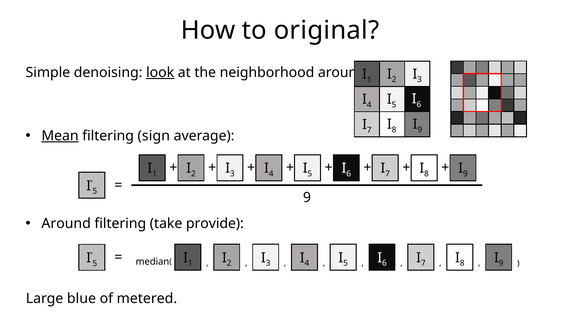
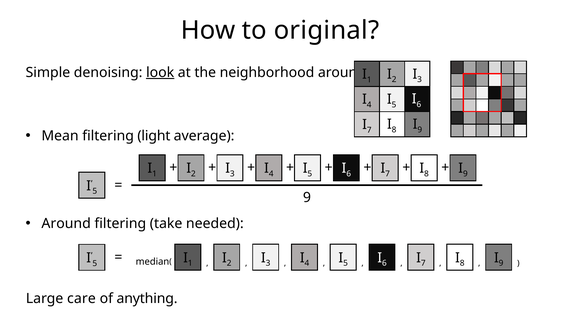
Mean underline: present -> none
sign: sign -> light
provide: provide -> needed
blue: blue -> care
metered: metered -> anything
